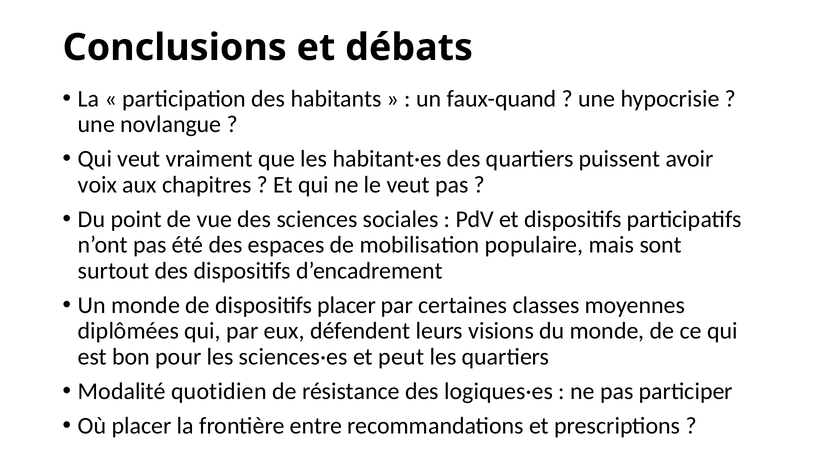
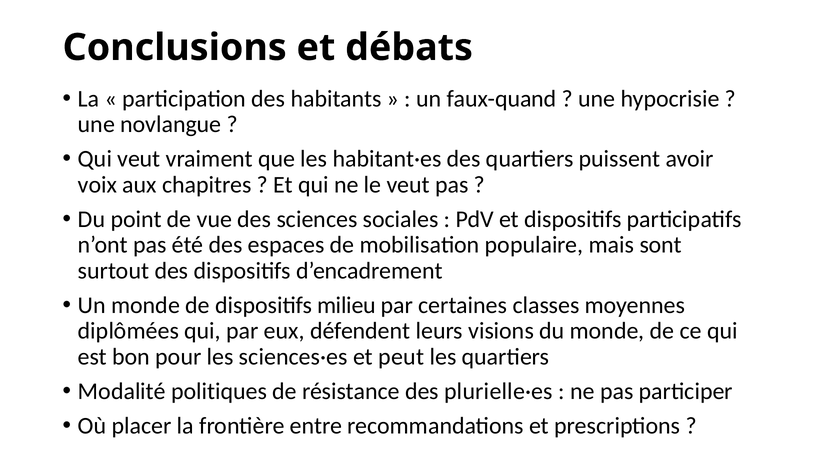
dispositifs placer: placer -> milieu
quotidien: quotidien -> politiques
logiques·es: logiques·es -> plurielle·es
